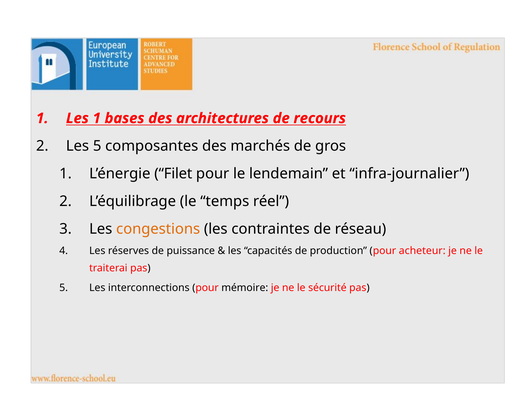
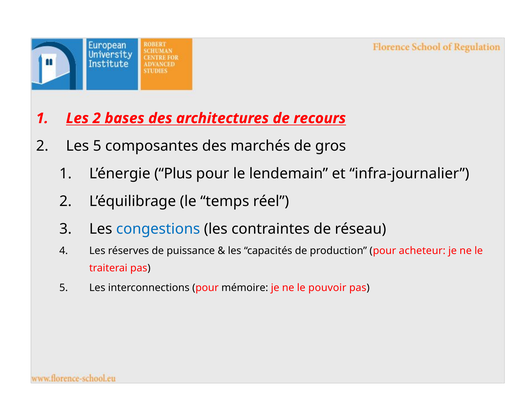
Les 1: 1 -> 2
Filet: Filet -> Plus
congestions colour: orange -> blue
sécurité: sécurité -> pouvoir
